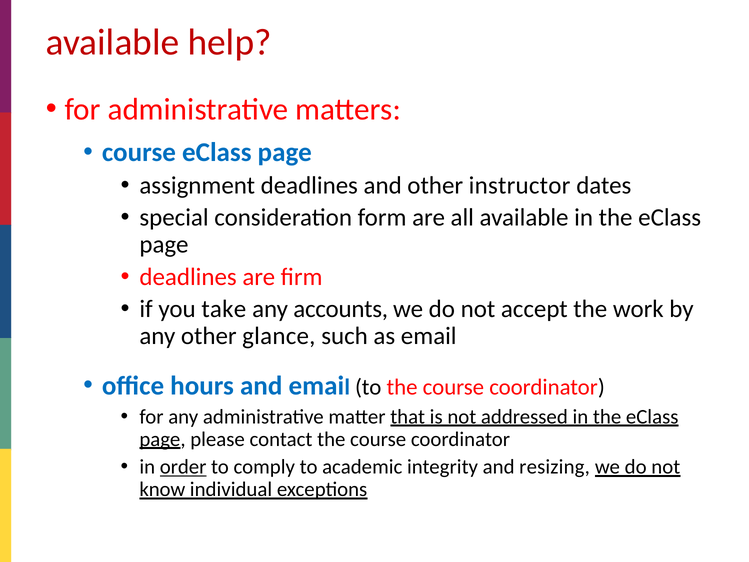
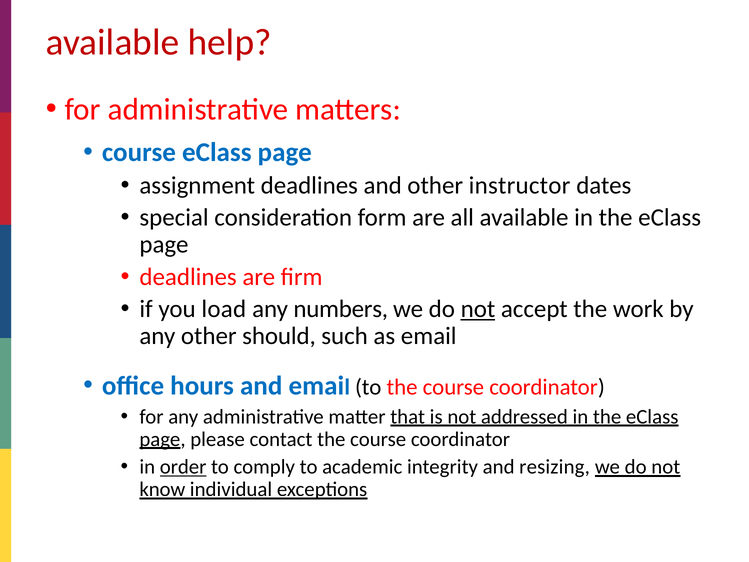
take: take -> load
accounts: accounts -> numbers
not at (478, 309) underline: none -> present
glance: glance -> should
